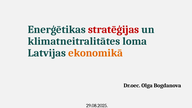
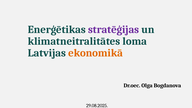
stratēģijas colour: red -> purple
